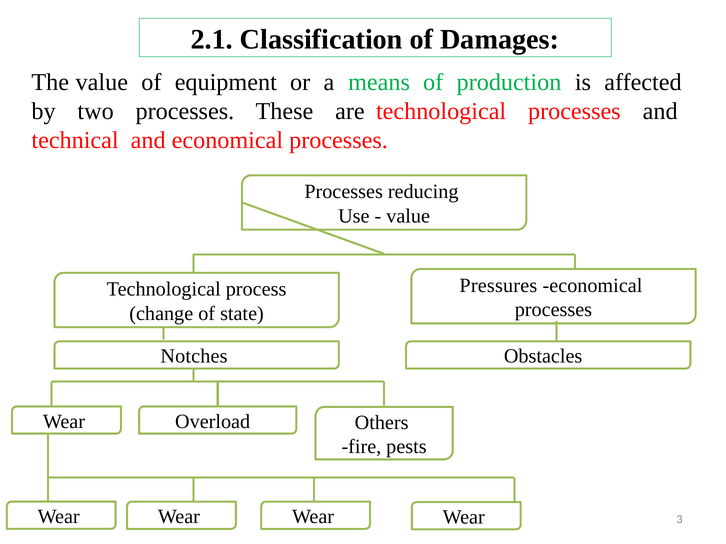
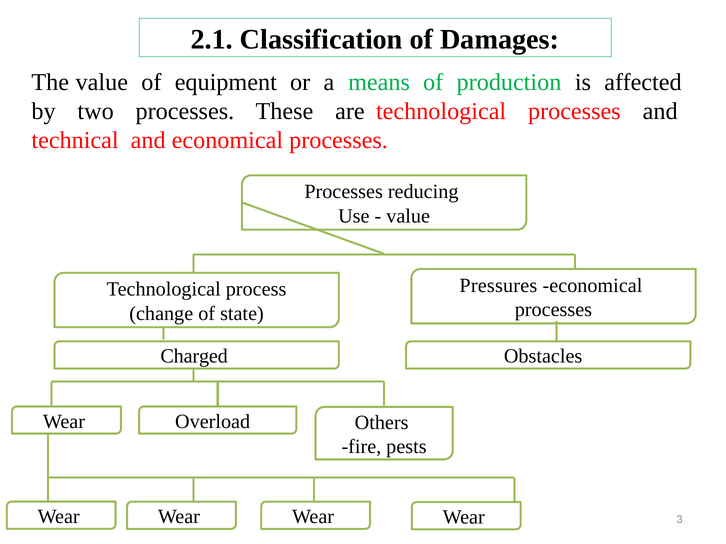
Notches: Notches -> Charged
